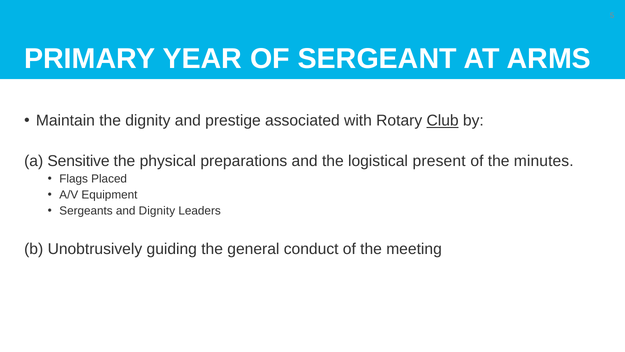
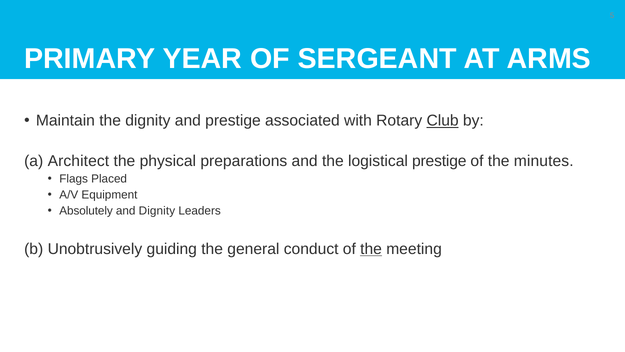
Sensitive: Sensitive -> Architect
logistical present: present -> prestige
Sergeants: Sergeants -> Absolutely
the at (371, 249) underline: none -> present
